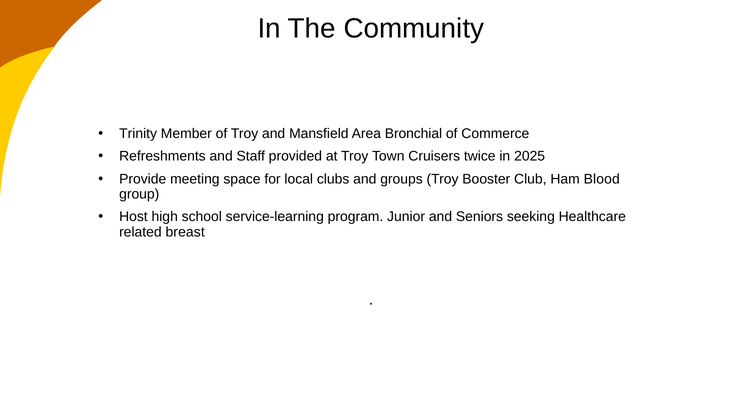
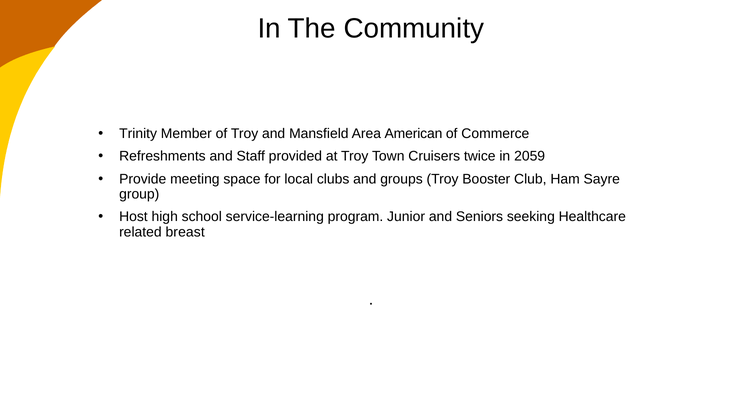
Bronchial: Bronchial -> American
2025: 2025 -> 2059
Blood: Blood -> Sayre
